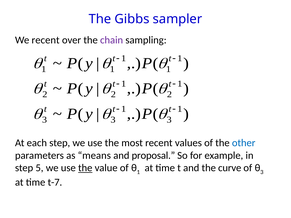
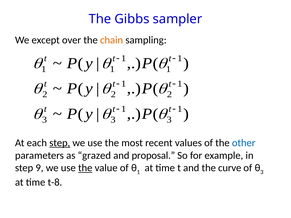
We recent: recent -> except
chain colour: purple -> orange
step at (60, 143) underline: none -> present
means: means -> grazed
5: 5 -> 9
t-7: t-7 -> t-8
